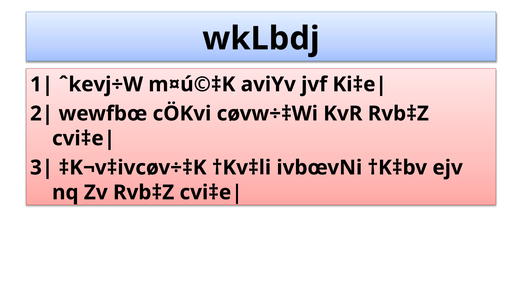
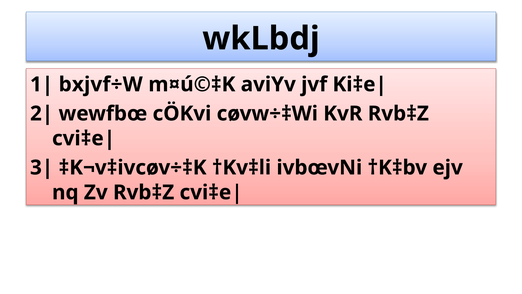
ˆkevj÷W: ˆkevj÷W -> bxjvf÷W
